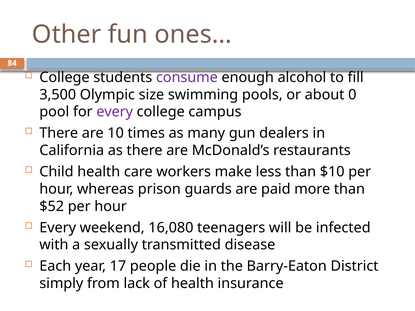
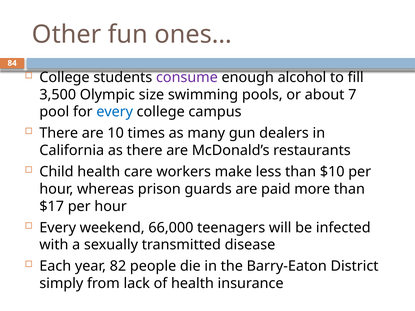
0: 0 -> 7
every at (115, 112) colour: purple -> blue
$52: $52 -> $17
16,080: 16,080 -> 66,000
17: 17 -> 82
